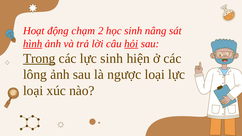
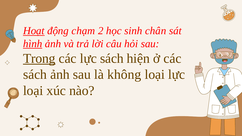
Hoạt underline: none -> present
nâng: nâng -> chân
hỏi underline: present -> none
lực sinh: sinh -> sách
lông at (35, 75): lông -> sách
ngược: ngược -> không
